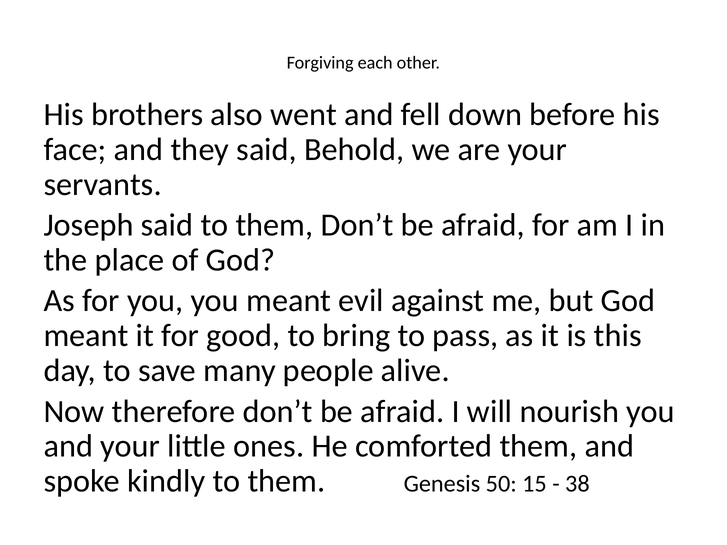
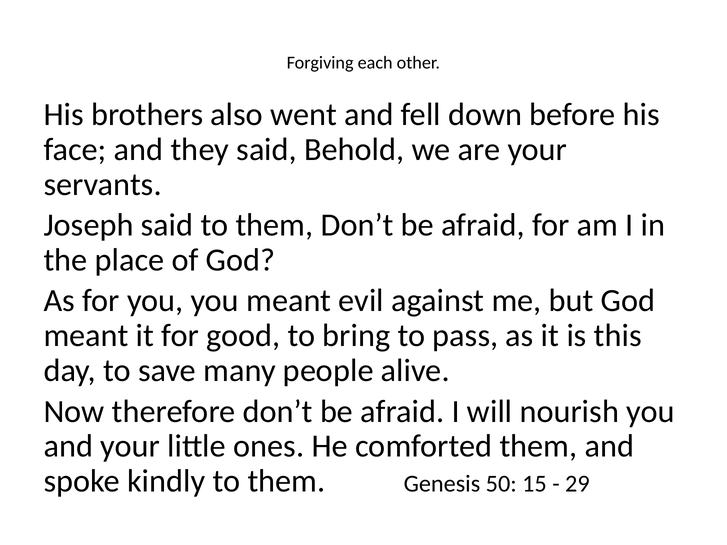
38: 38 -> 29
